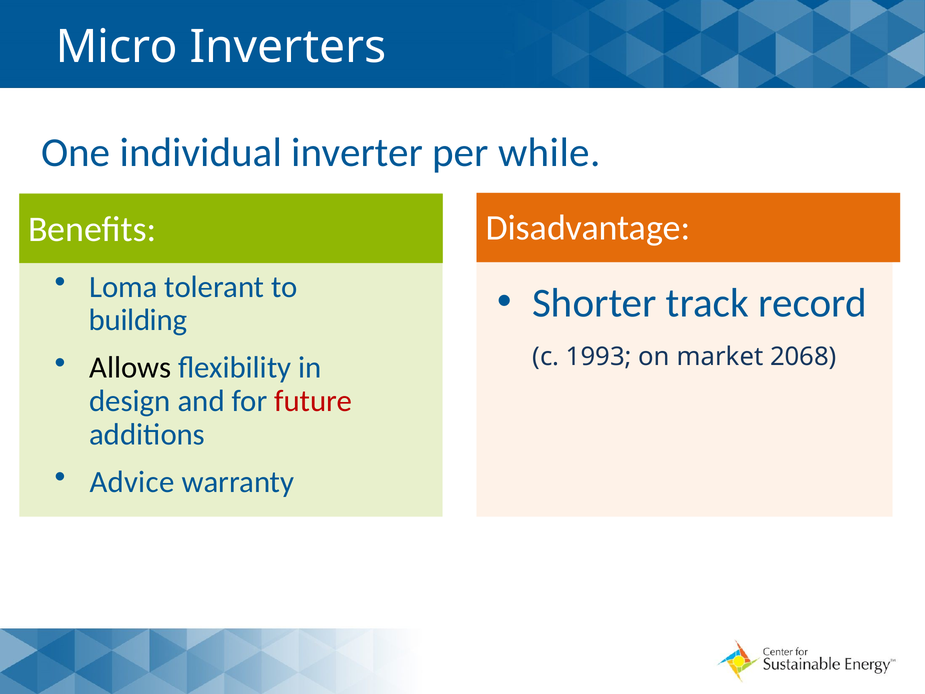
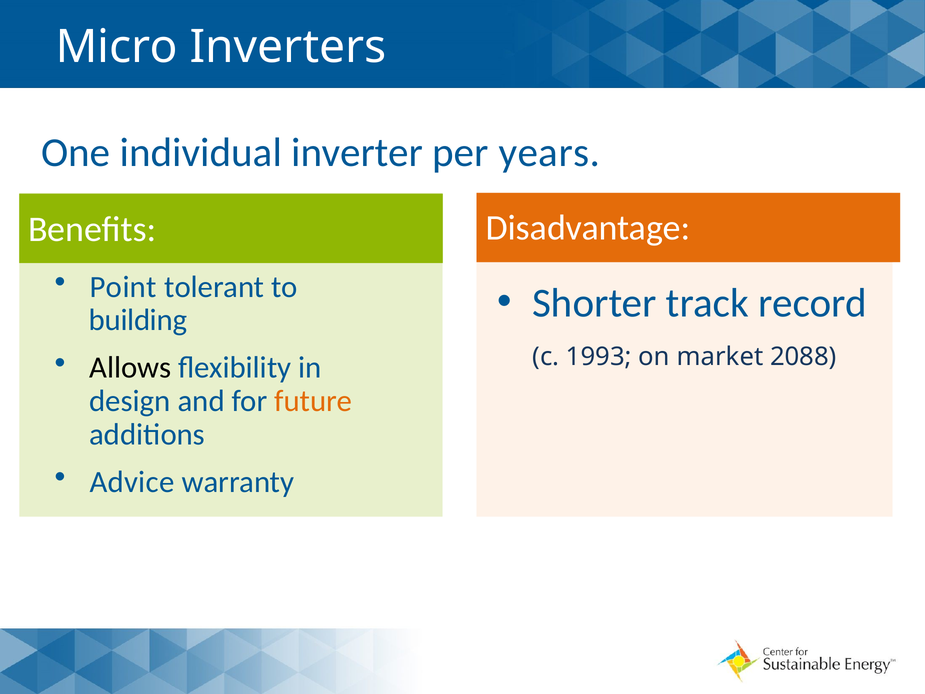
while: while -> years
Loma: Loma -> Point
2068: 2068 -> 2088
future colour: red -> orange
